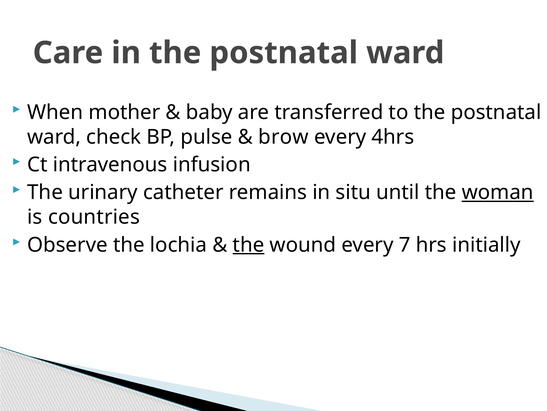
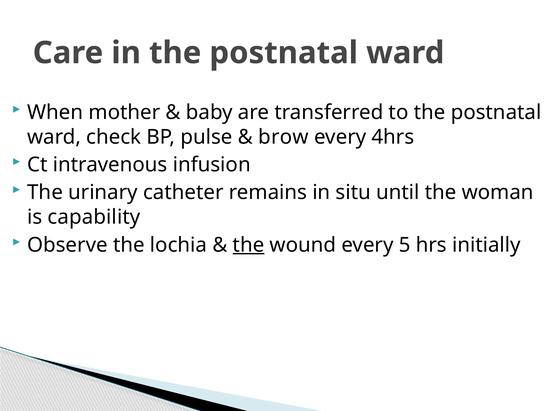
woman underline: present -> none
countries: countries -> capability
7: 7 -> 5
